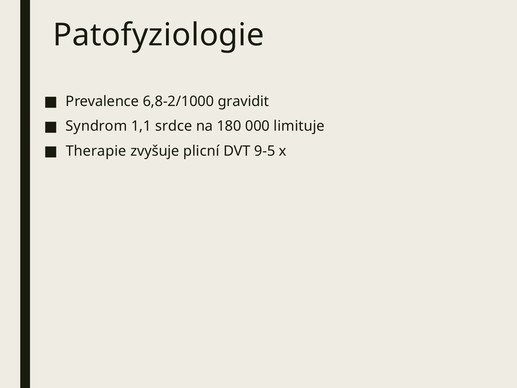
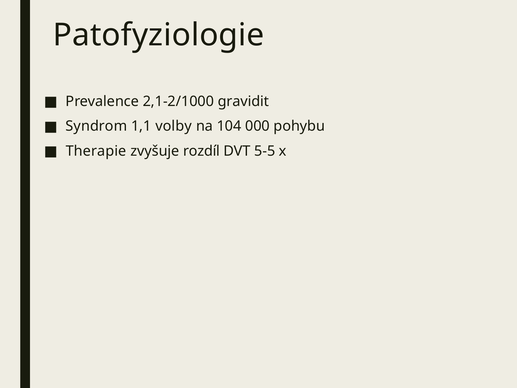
6,8-2/1000: 6,8-2/1000 -> 2,1-2/1000
srdce: srdce -> volby
180: 180 -> 104
limituje: limituje -> pohybu
plicní: plicní -> rozdíl
9-5: 9-5 -> 5-5
